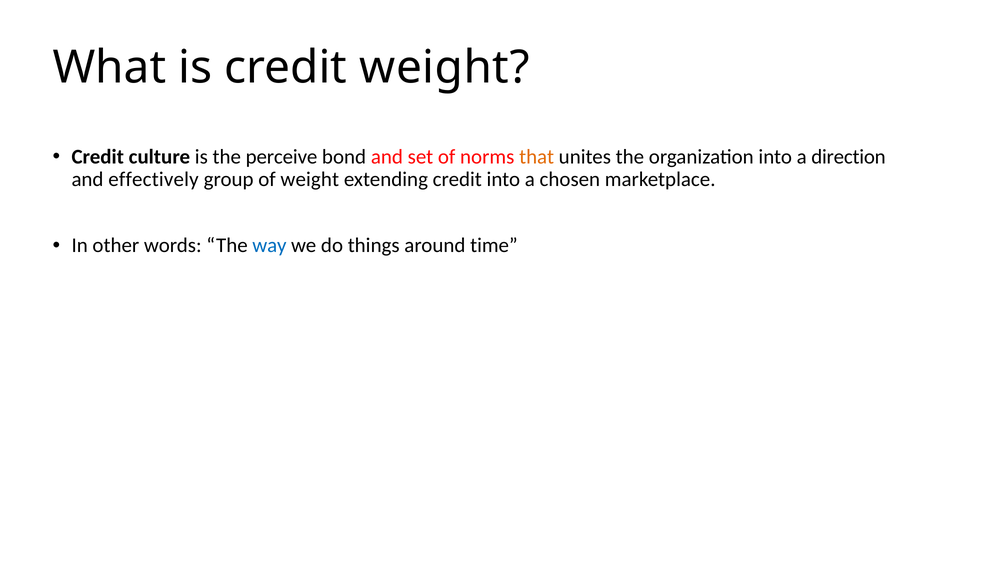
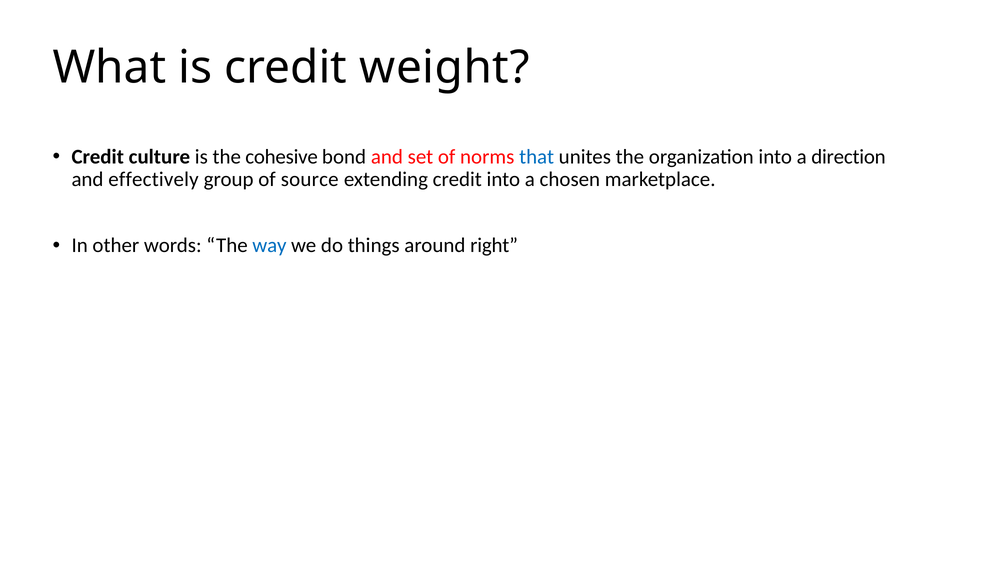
perceive: perceive -> cohesive
that colour: orange -> blue
of weight: weight -> source
time: time -> right
